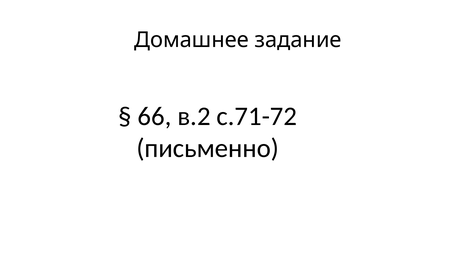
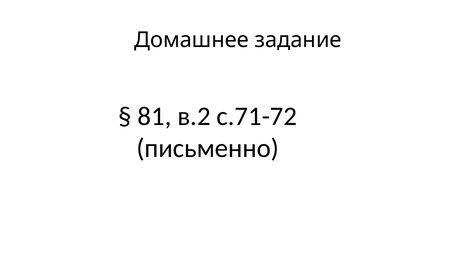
66: 66 -> 81
